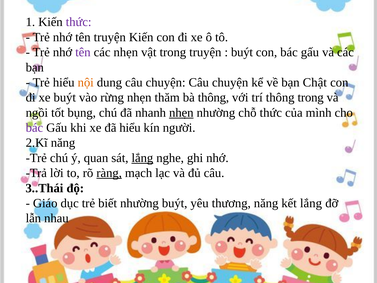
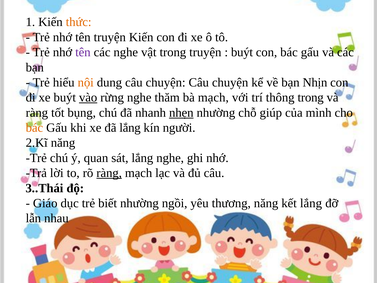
thức at (79, 22) colour: purple -> orange
các nhẹn: nhẹn -> nghe
Chật: Chật -> Nhịn
vào underline: none -> present
rừng nhẹn: nhẹn -> nghe
bà thông: thông -> mạch
ngồi at (37, 113): ngồi -> ràng
chỗ thức: thức -> giúp
bác at (34, 128) colour: purple -> orange
đã hiểu: hiểu -> lắng
lắng at (142, 158) underline: present -> none
nhường buýt: buýt -> ngồi
